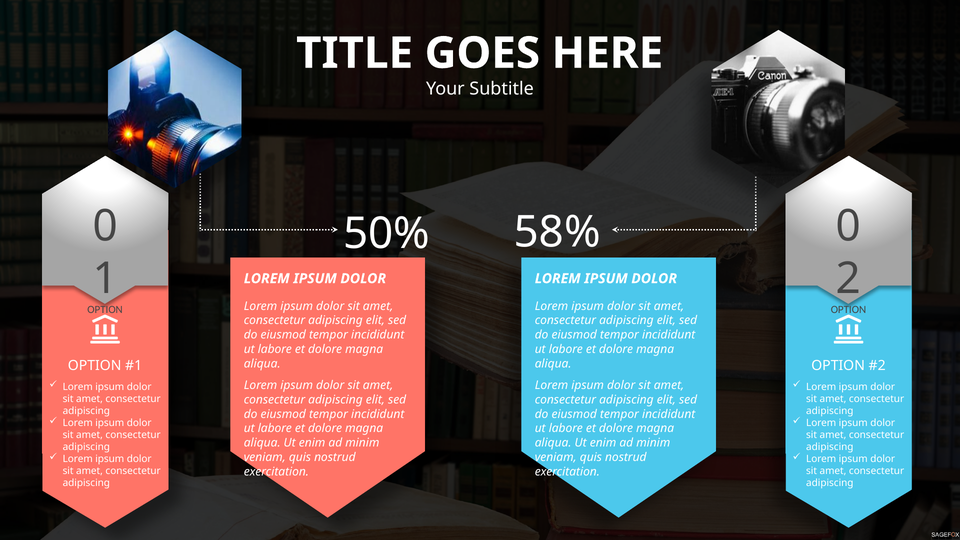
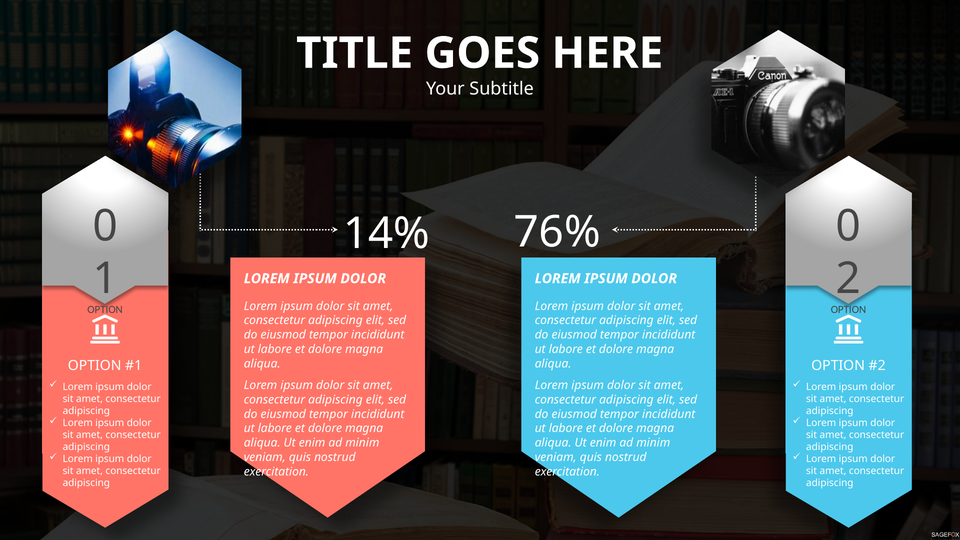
58%: 58% -> 76%
50%: 50% -> 14%
